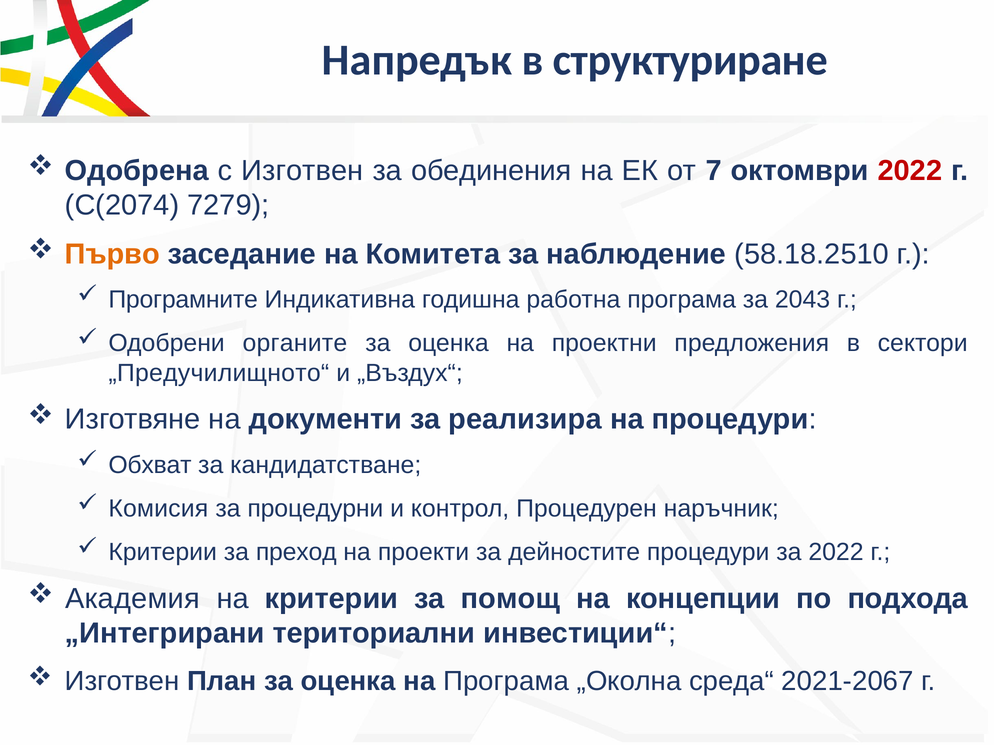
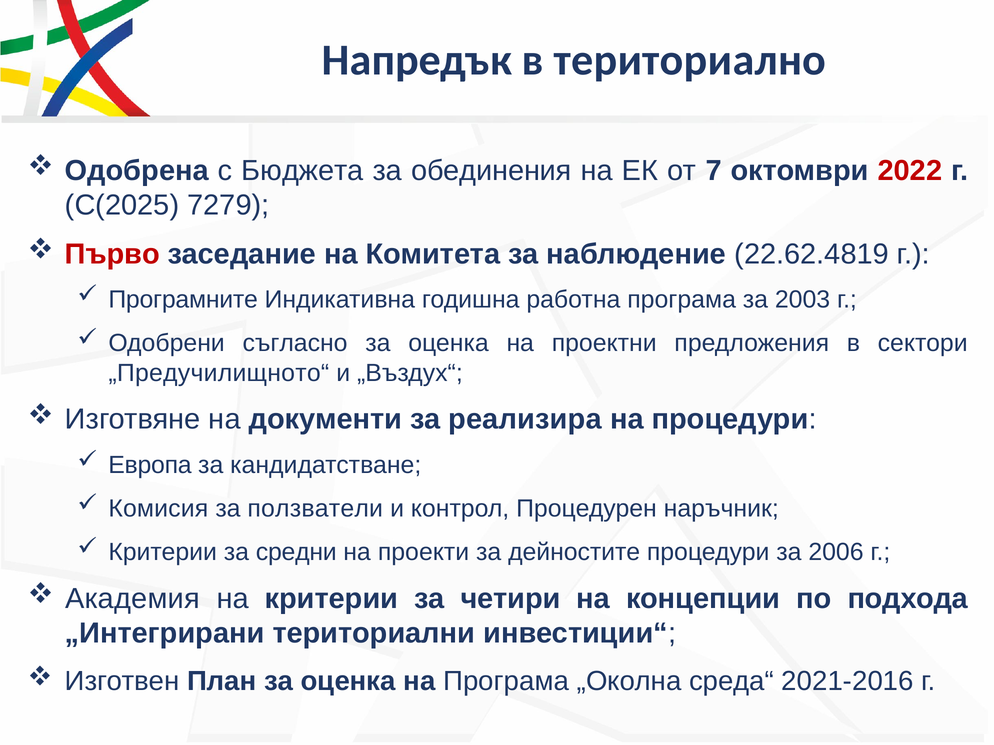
структуриране: структуриране -> териториално
с Изготвен: Изготвен -> Бюджета
C(2074: C(2074 -> C(2025
Първо colour: orange -> red
58.18.2510: 58.18.2510 -> 22.62.4819
2043: 2043 -> 2003
органите: органите -> съгласно
Обхват: Обхват -> Европа
процедурни: процедурни -> ползватели
преход: преход -> средни
за 2022: 2022 -> 2006
помощ: помощ -> четири
2021-2067: 2021-2067 -> 2021-2016
